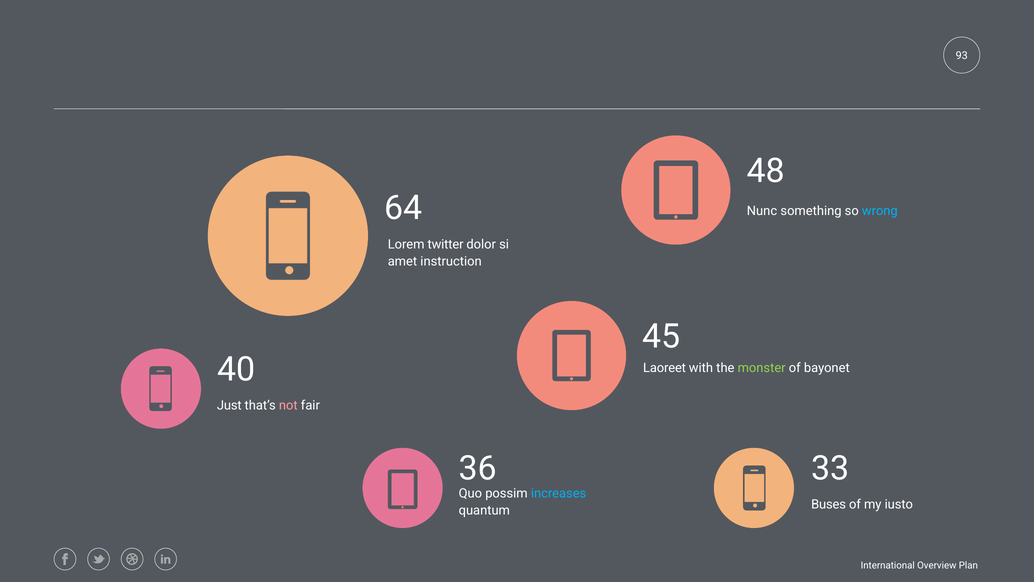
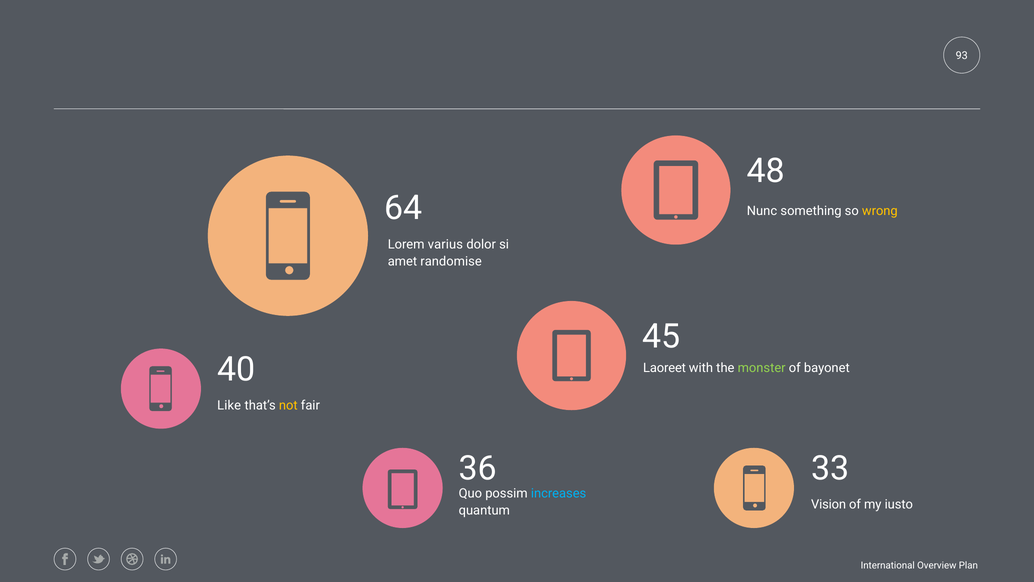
wrong colour: light blue -> yellow
twitter: twitter -> varius
instruction: instruction -> randomise
Just: Just -> Like
not colour: pink -> yellow
Buses: Buses -> Vision
